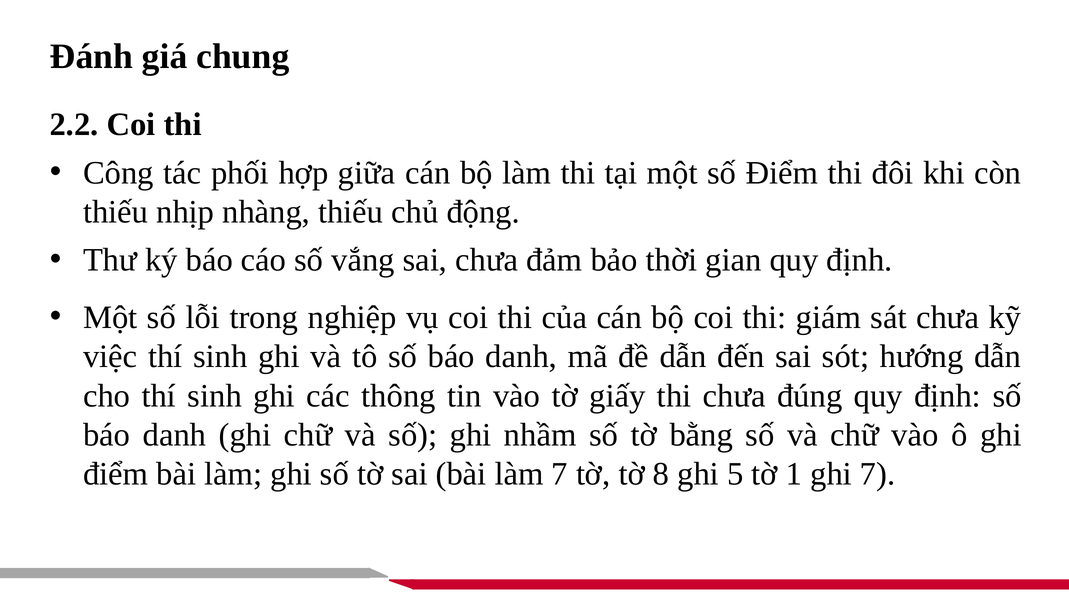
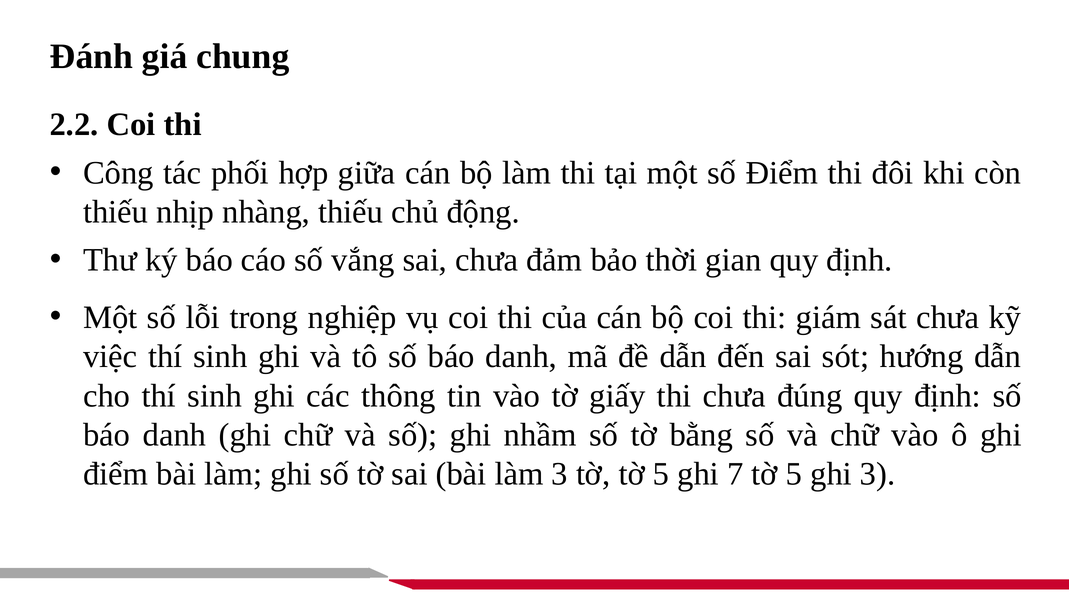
làm 7: 7 -> 3
tờ tờ 8: 8 -> 5
5: 5 -> 7
1 at (794, 474): 1 -> 5
ghi 7: 7 -> 3
